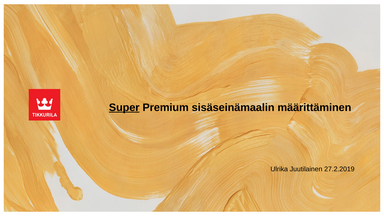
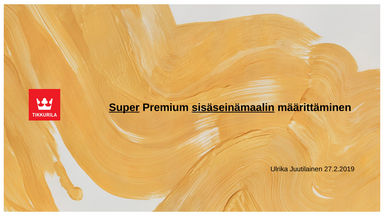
sisäseinämaalin underline: none -> present
